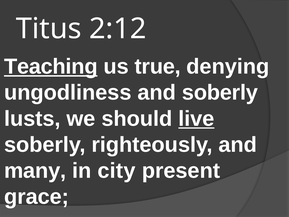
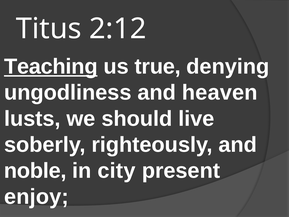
and soberly: soberly -> heaven
live underline: present -> none
many: many -> noble
grace: grace -> enjoy
